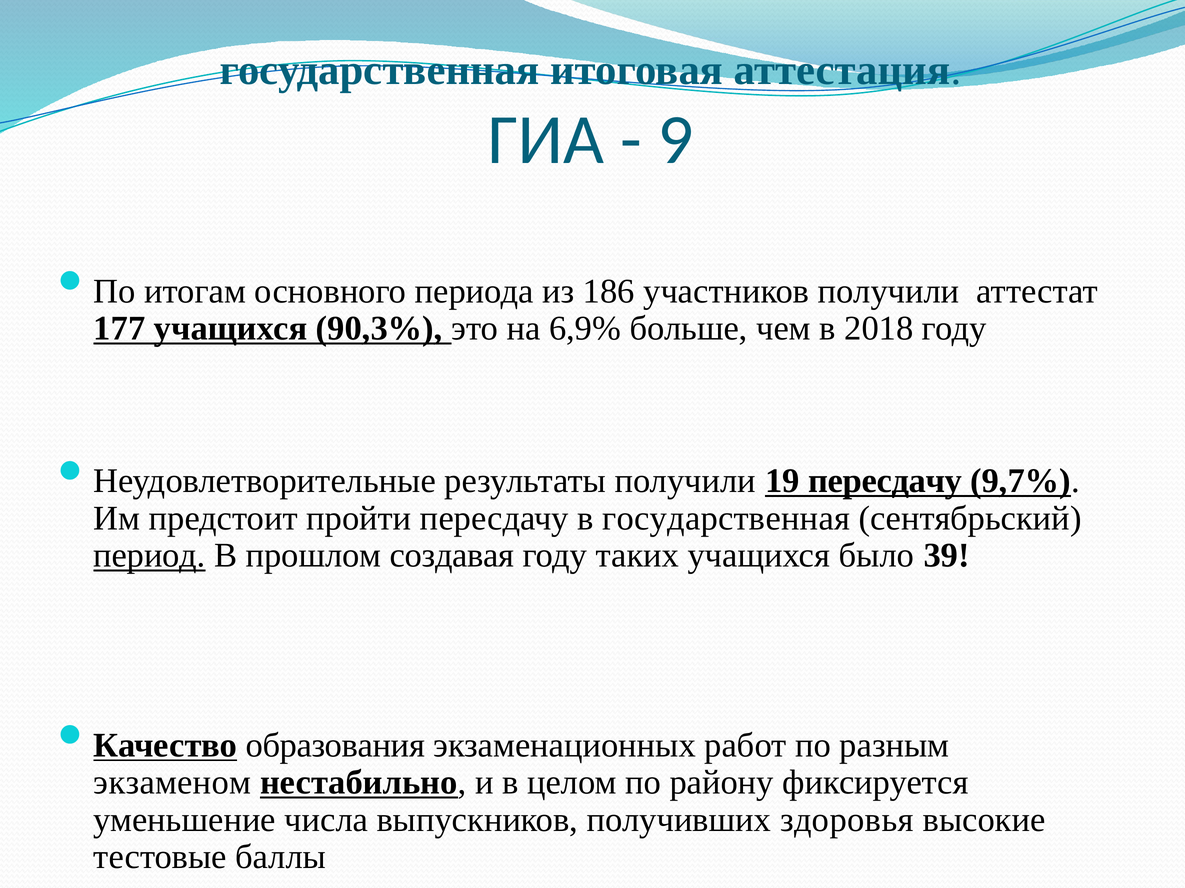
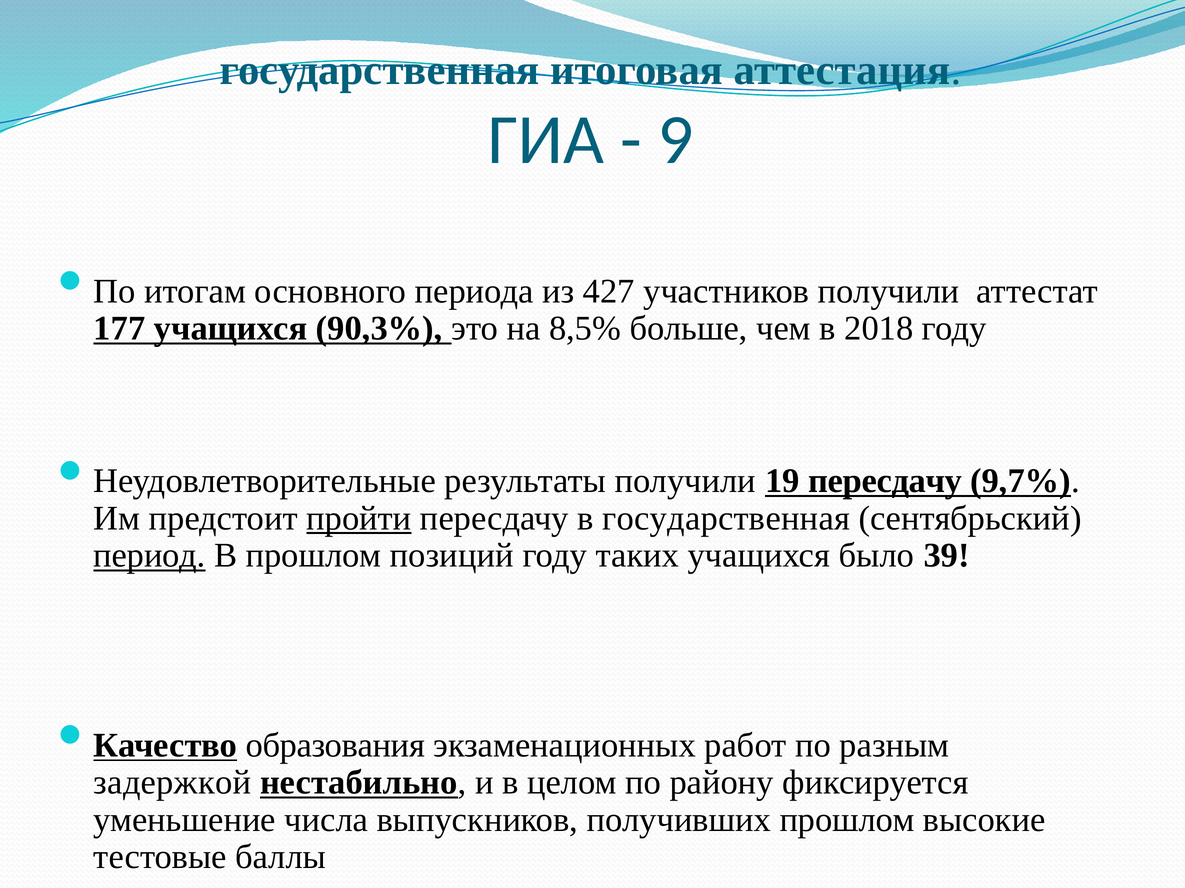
186: 186 -> 427
6,9%: 6,9% -> 8,5%
пройти underline: none -> present
создавая: создавая -> позиций
экзаменом: экзаменом -> задержкой
получивших здоровья: здоровья -> прошлом
